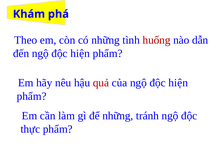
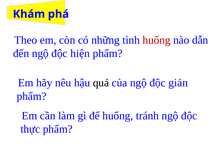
quả colour: red -> black
của ngộ độc hiện: hiện -> giản
để những: những -> huống
